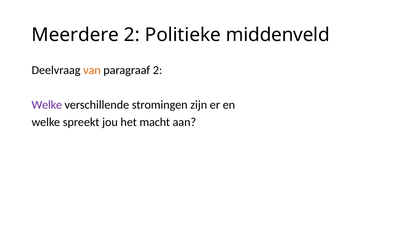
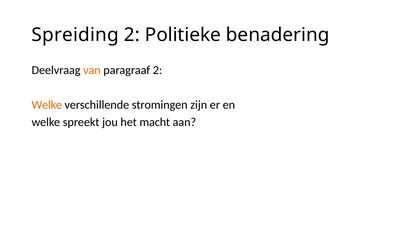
Meerdere: Meerdere -> Spreiding
middenveld: middenveld -> benadering
Welke at (47, 105) colour: purple -> orange
